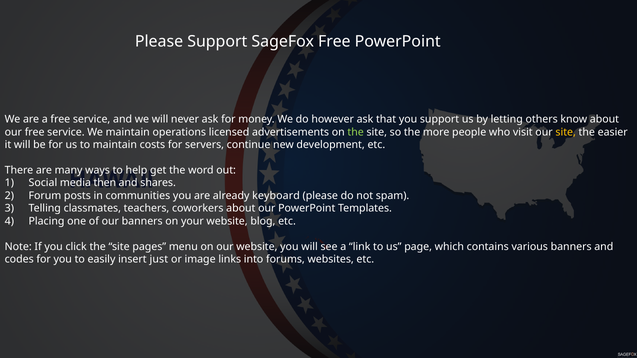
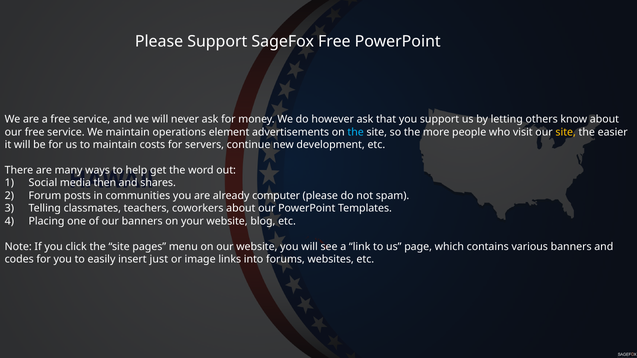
licensed: licensed -> element
the at (356, 132) colour: light green -> light blue
keyboard: keyboard -> computer
